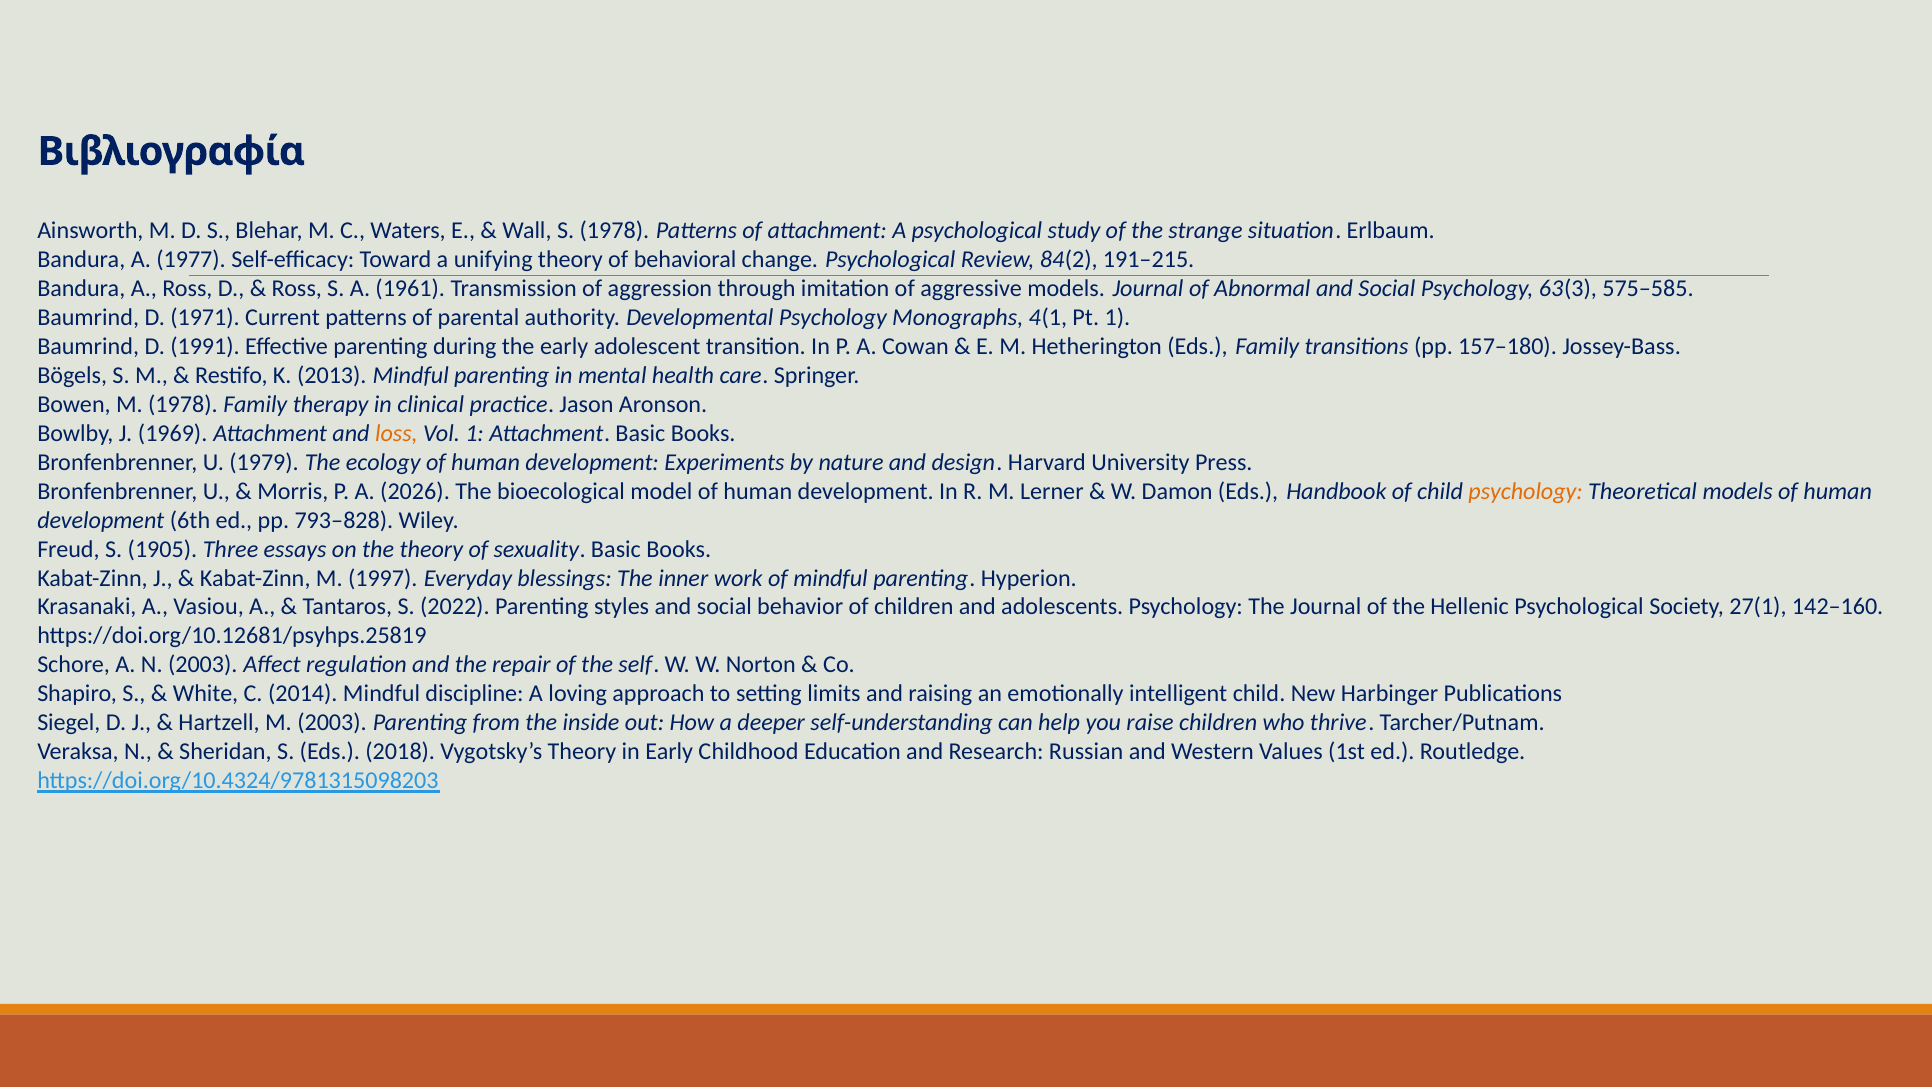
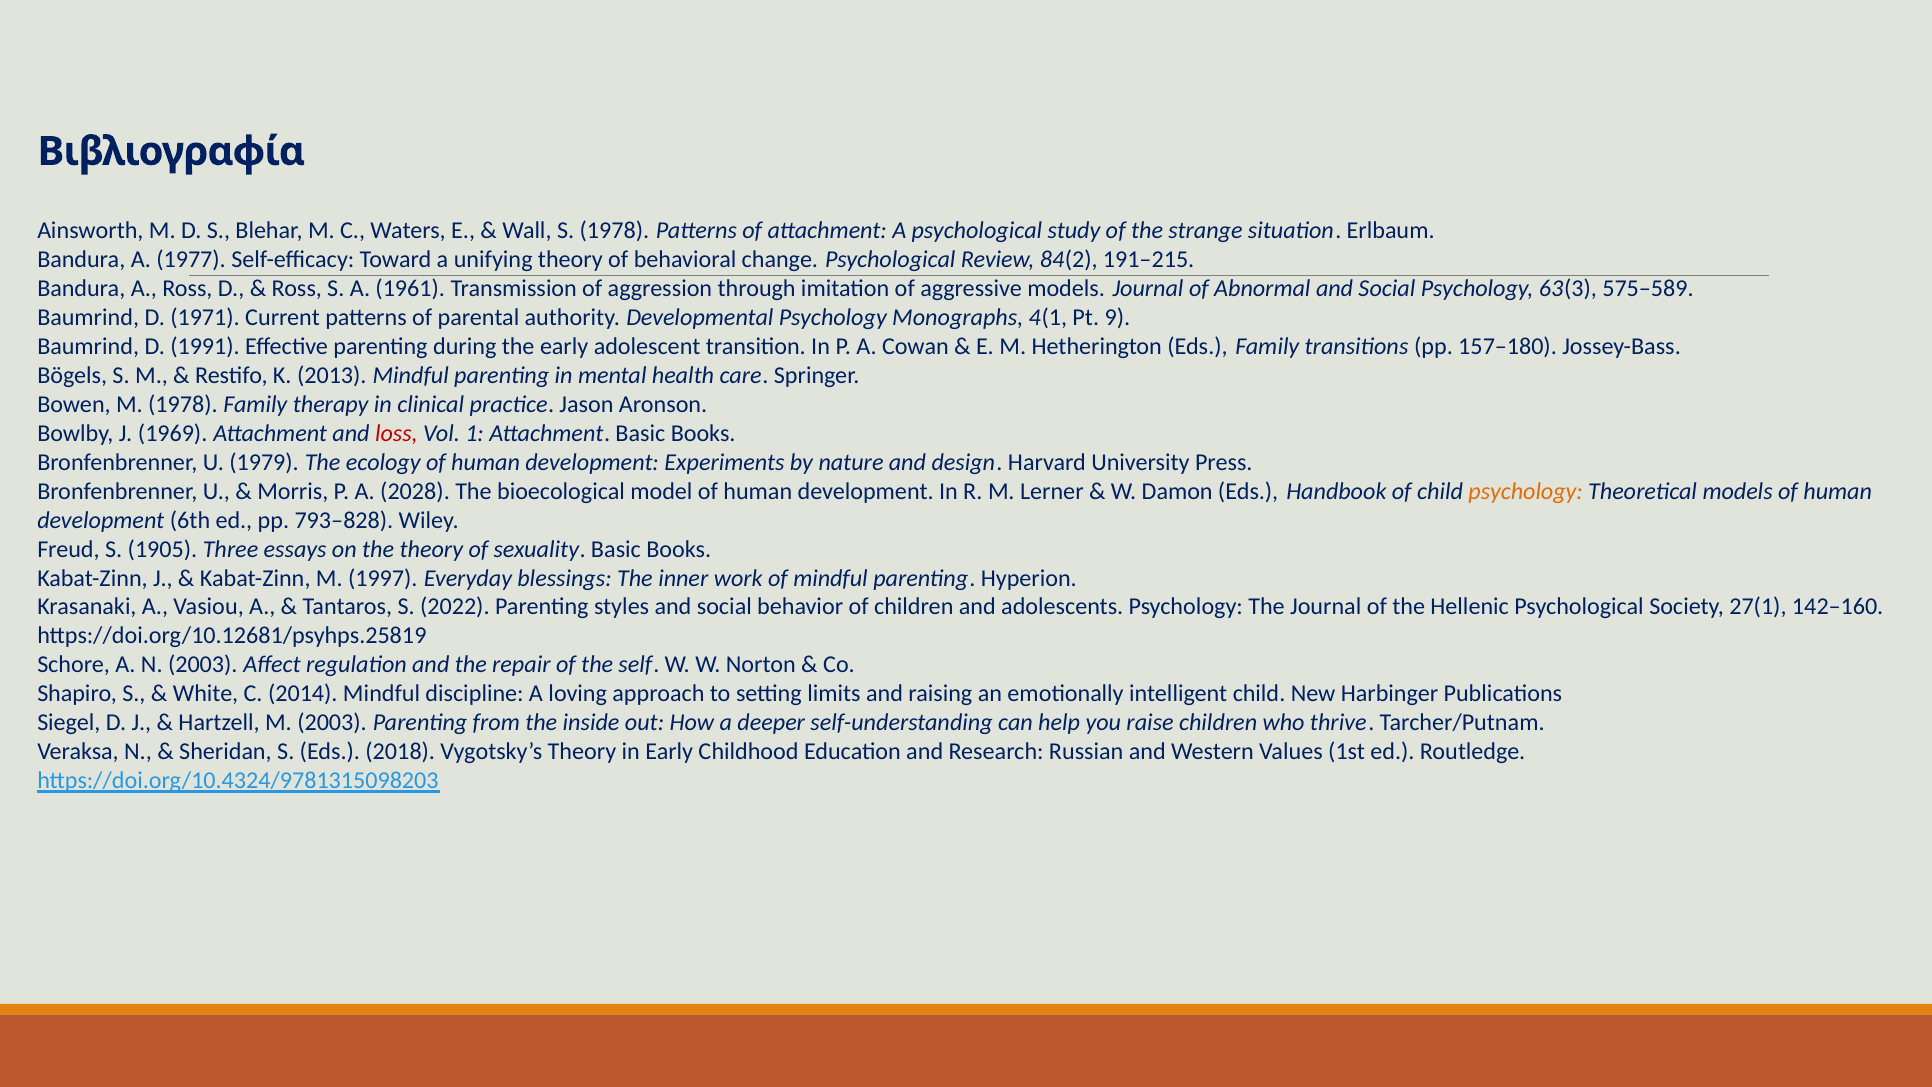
575–585: 575–585 -> 575–589
Pt 1: 1 -> 9
loss colour: orange -> red
2026: 2026 -> 2028
